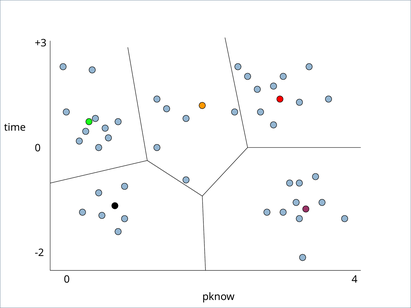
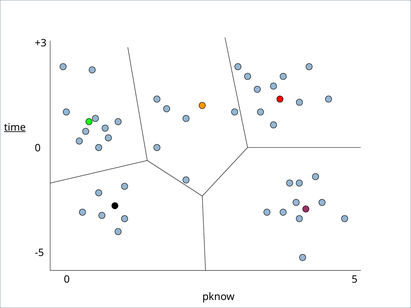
time underline: none -> present
-2: -2 -> -5
4: 4 -> 5
